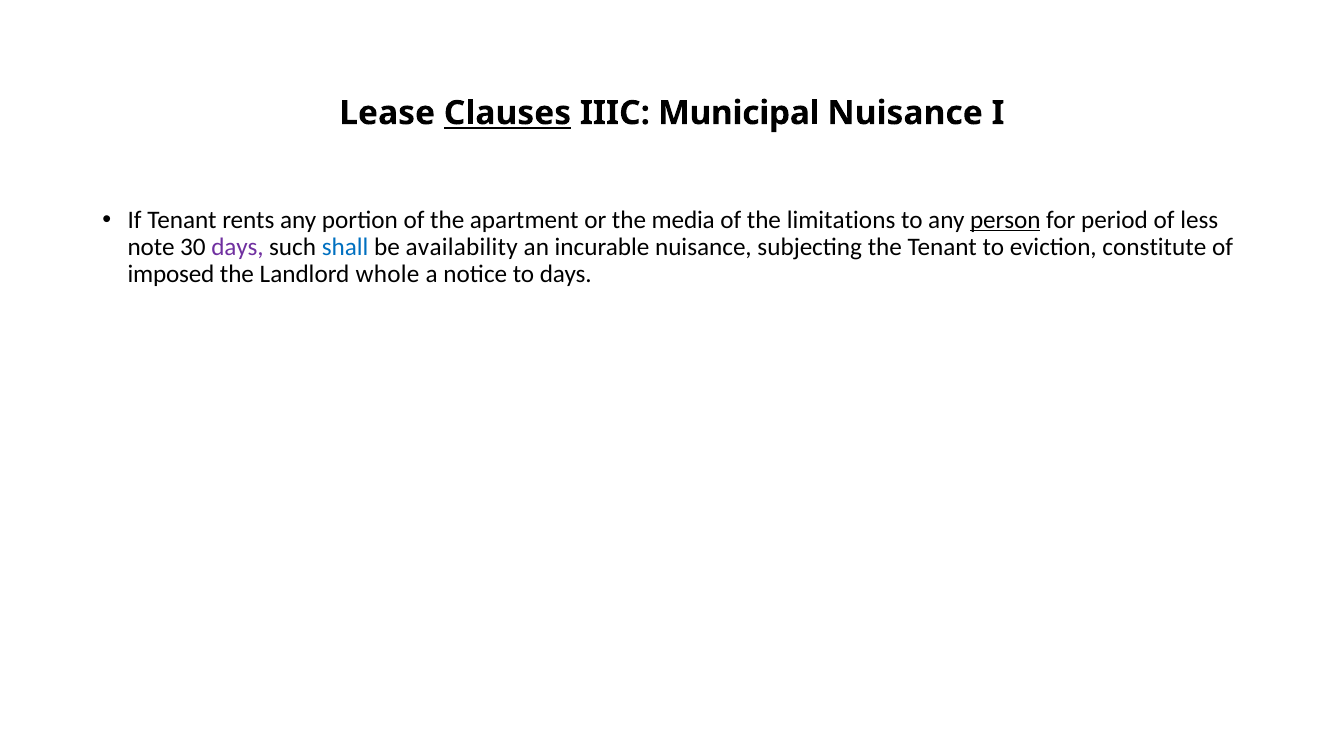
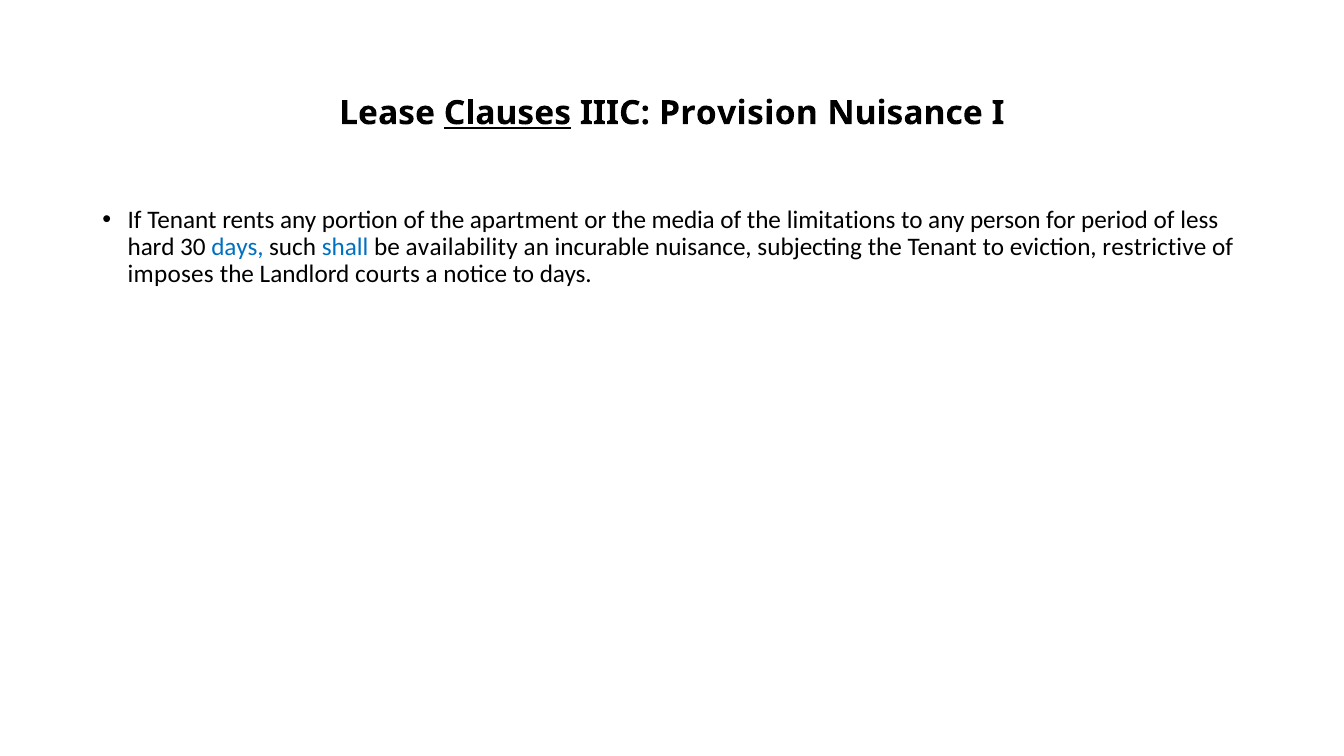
Municipal: Municipal -> Provision
person underline: present -> none
note: note -> hard
days at (237, 247) colour: purple -> blue
constitute: constitute -> restrictive
imposed: imposed -> imposes
whole: whole -> courts
